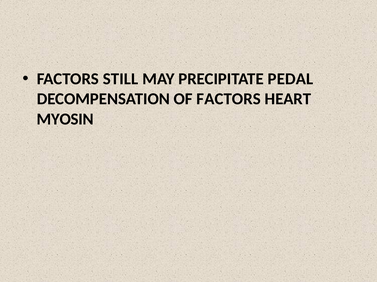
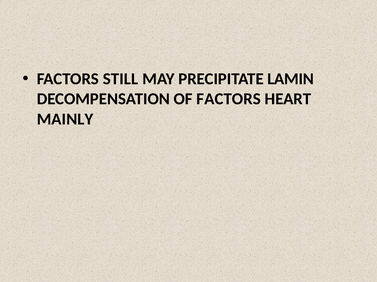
PEDAL: PEDAL -> LAMIN
MYOSIN: MYOSIN -> MAINLY
